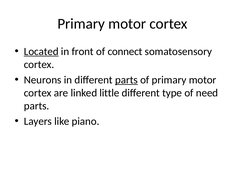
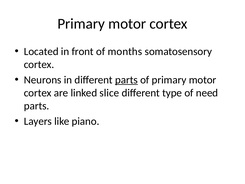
Located underline: present -> none
connect: connect -> months
little: little -> slice
